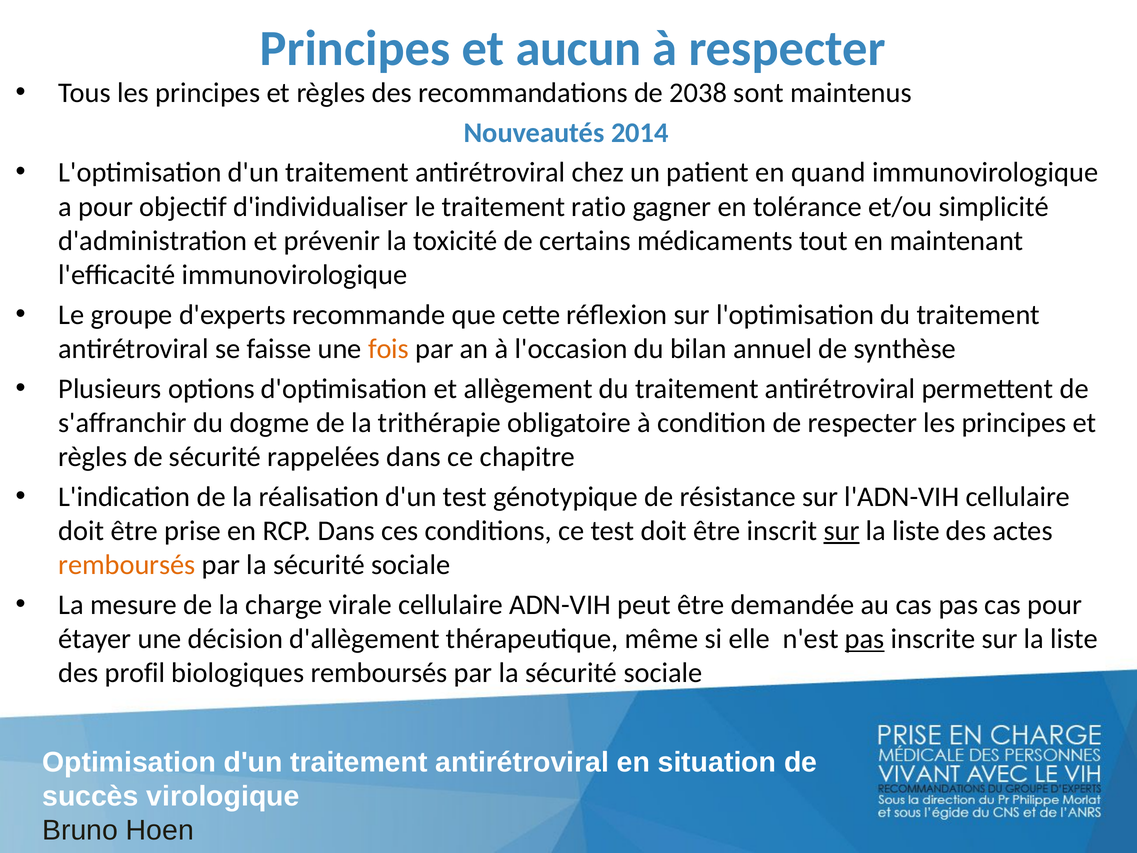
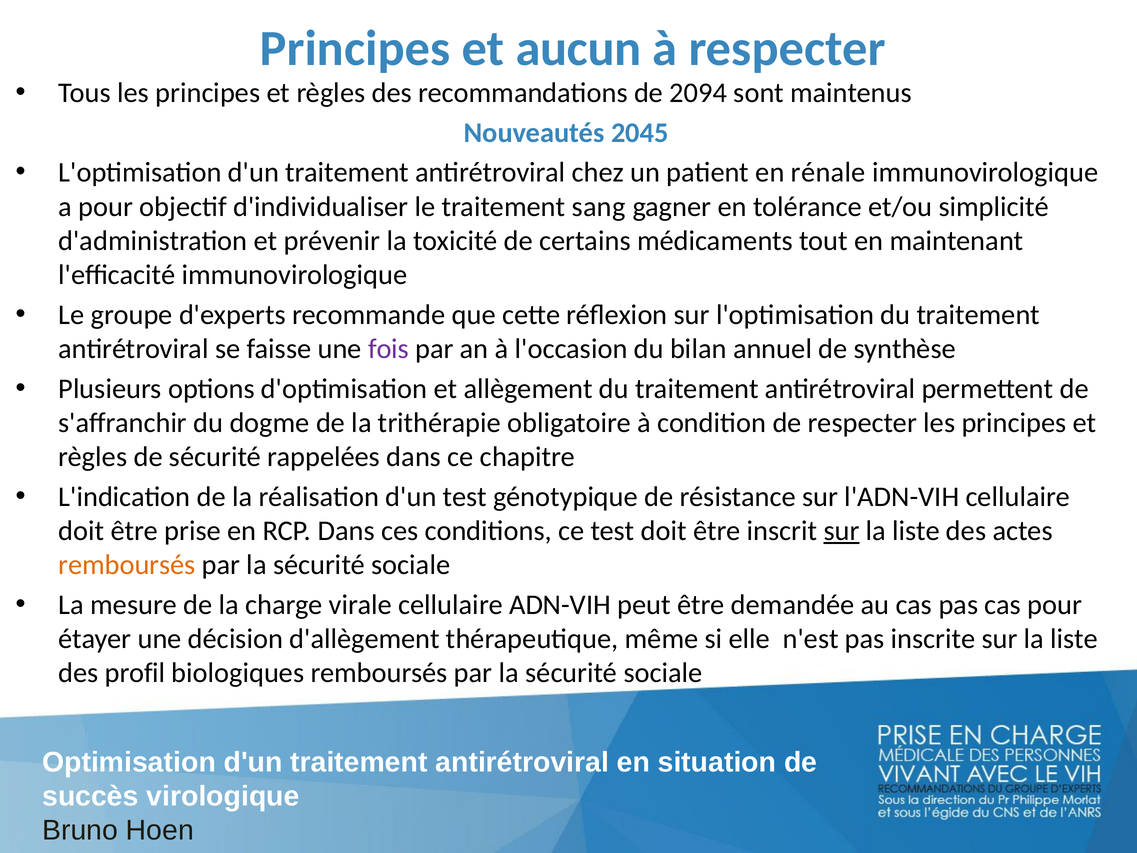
2038: 2038 -> 2094
2014: 2014 -> 2045
quand: quand -> rénale
ratio: ratio -> sang
fois colour: orange -> purple
pas at (865, 639) underline: present -> none
